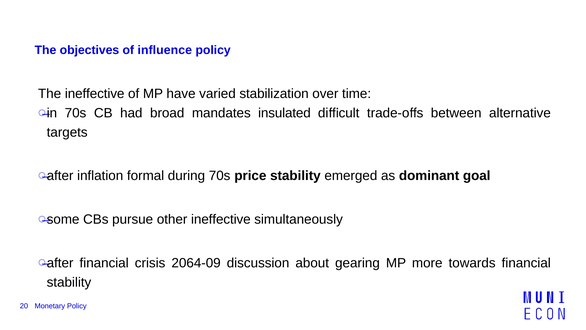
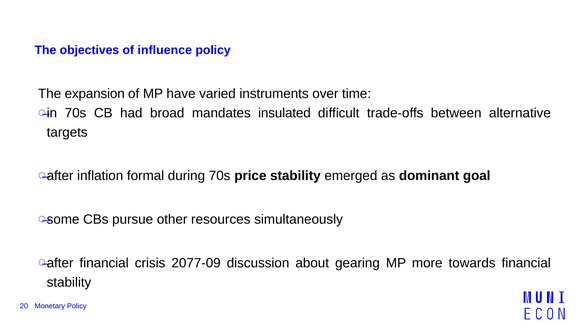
The ineffective: ineffective -> expansion
stabilization: stabilization -> instruments
other ineffective: ineffective -> resources
2064-09: 2064-09 -> 2077-09
